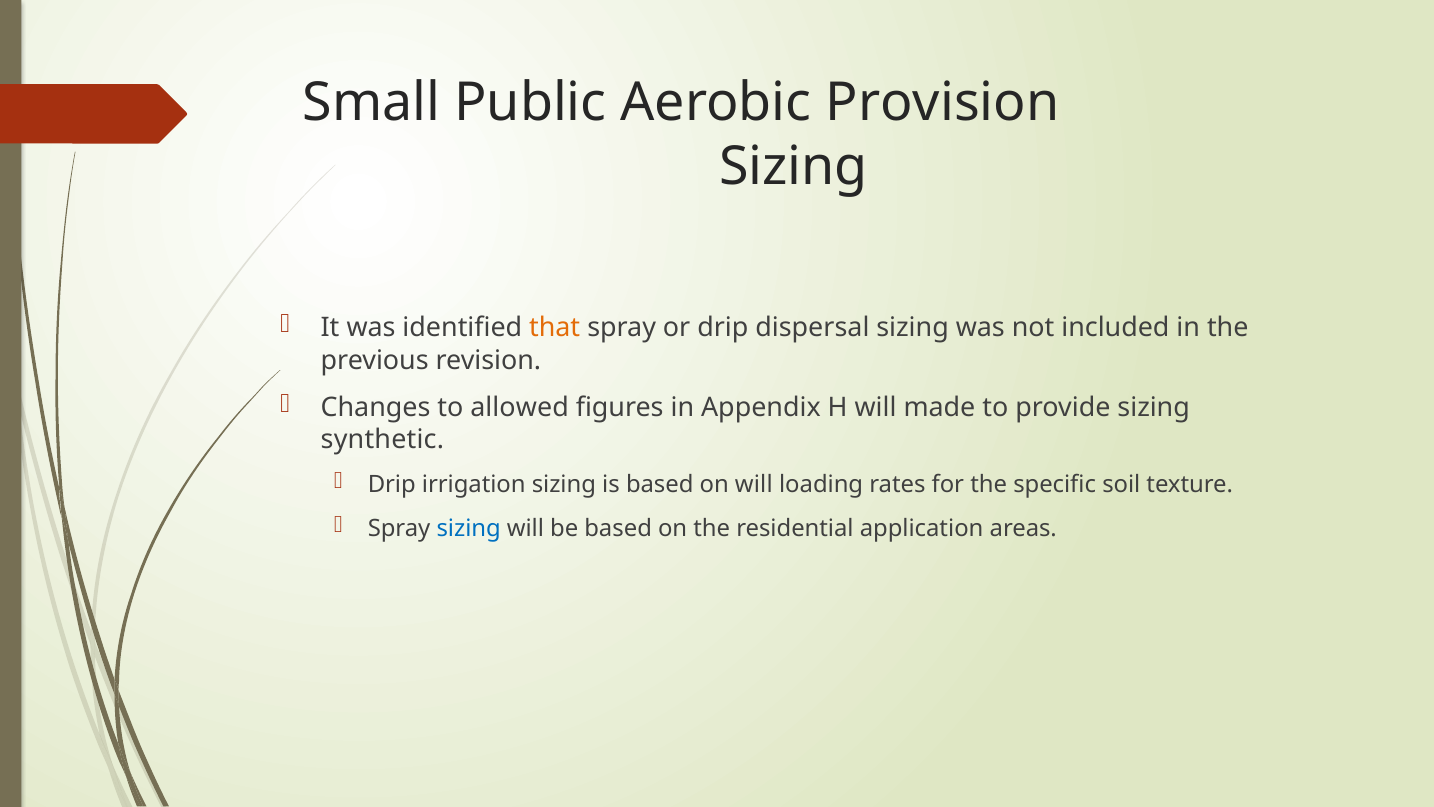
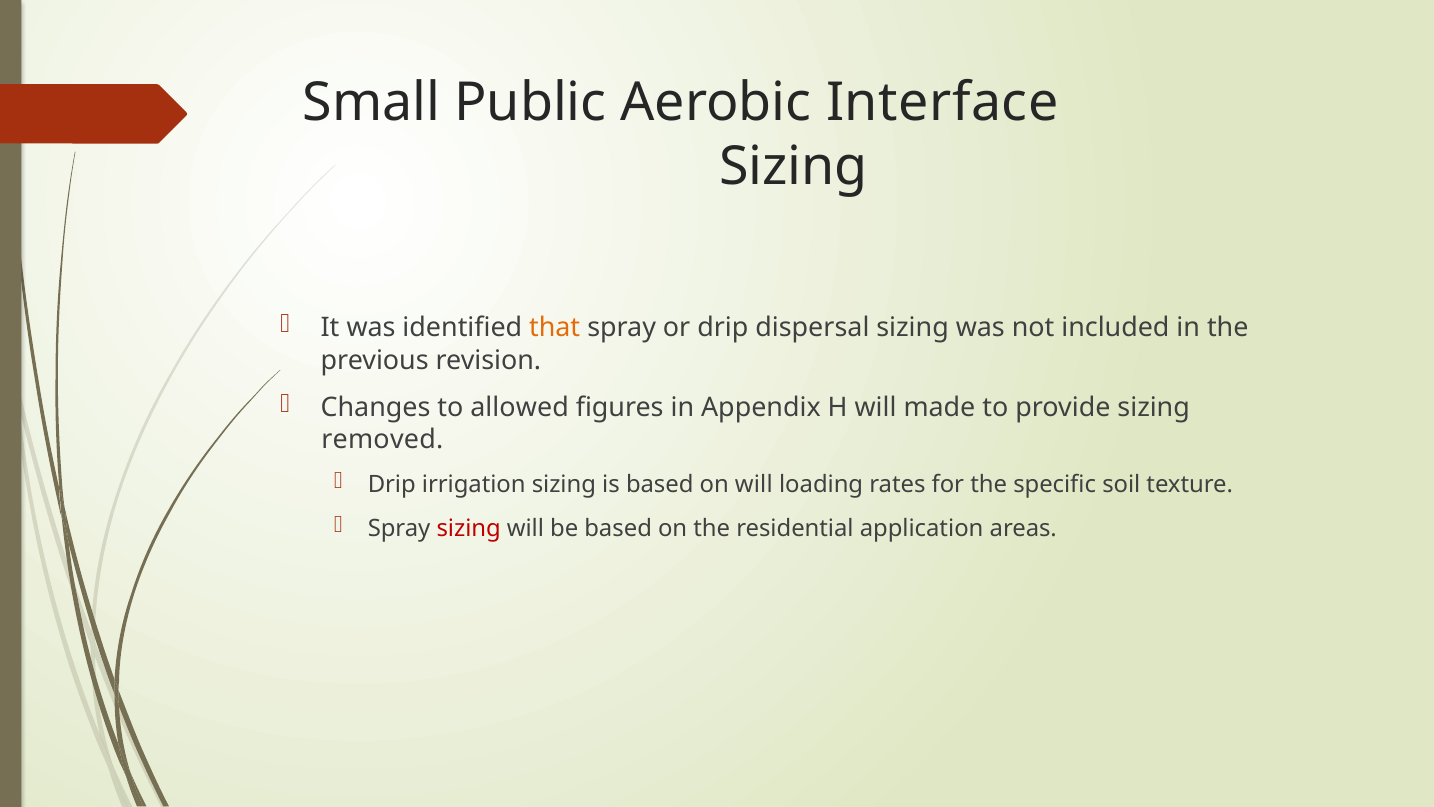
Provision: Provision -> Interface
synthetic: synthetic -> removed
sizing at (469, 528) colour: blue -> red
